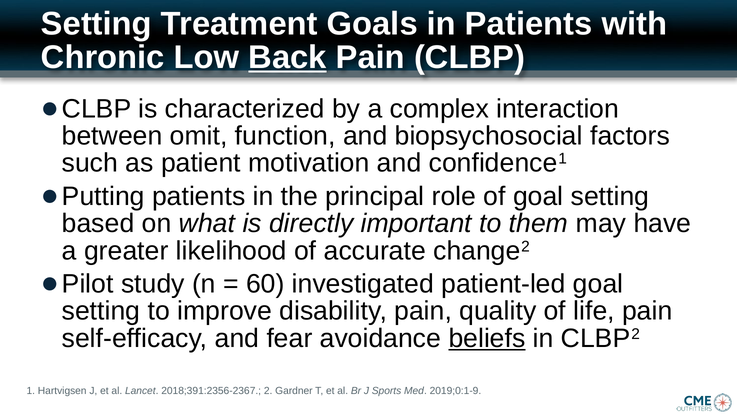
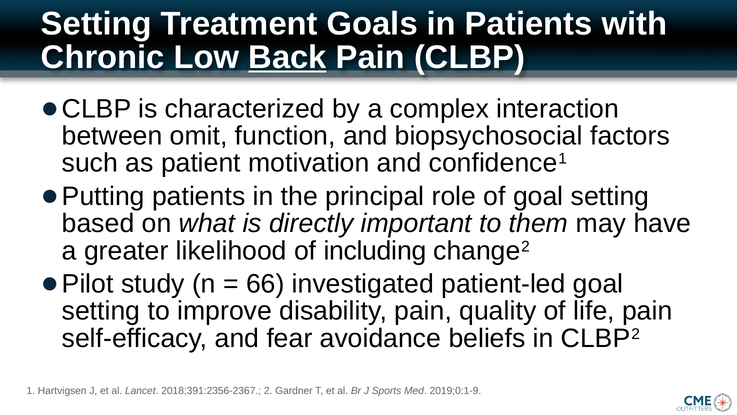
accurate: accurate -> including
60: 60 -> 66
beliefs underline: present -> none
